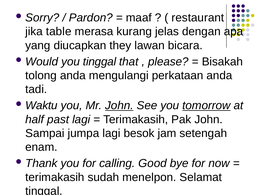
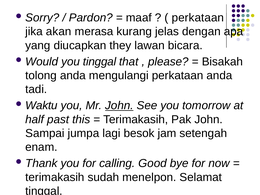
restaurant at (198, 18): restaurant -> perkataan
table: table -> akan
tomorrow underline: present -> none
past lagi: lagi -> this
